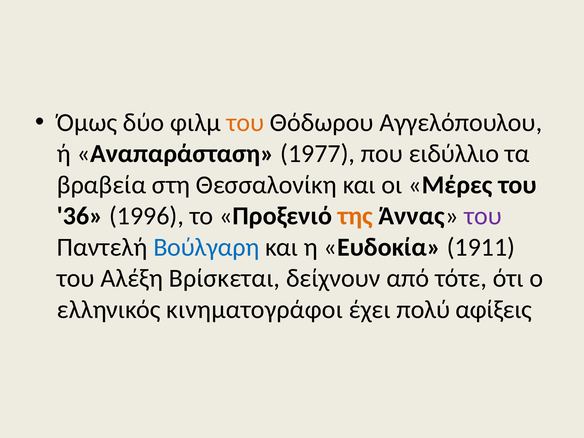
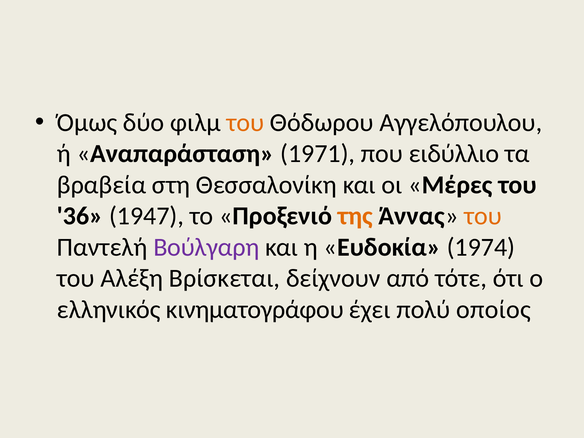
1977: 1977 -> 1971
1996: 1996 -> 1947
του at (483, 216) colour: purple -> orange
Βούλγαρη colour: blue -> purple
1911: 1911 -> 1974
κινηματογράφοι: κινηματογράφοι -> κινηματογράφου
αφίξεις: αφίξεις -> οποίος
